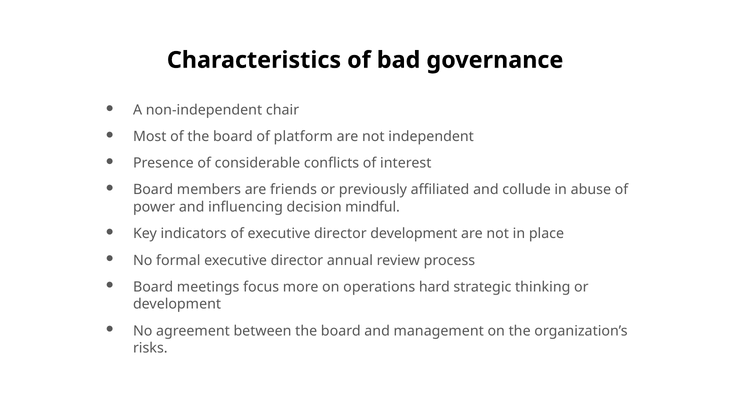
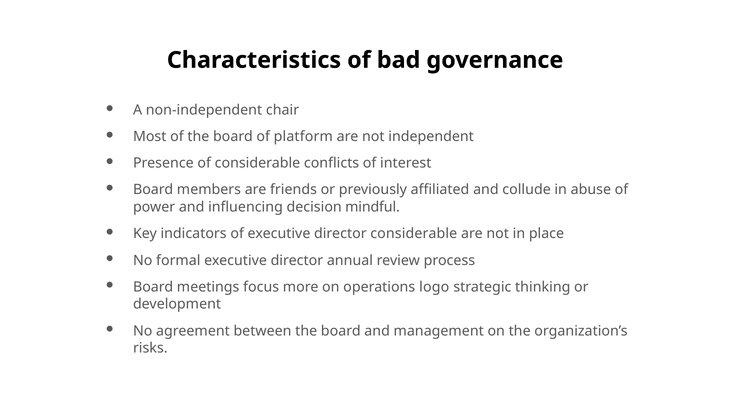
director development: development -> considerable
hard: hard -> logo
